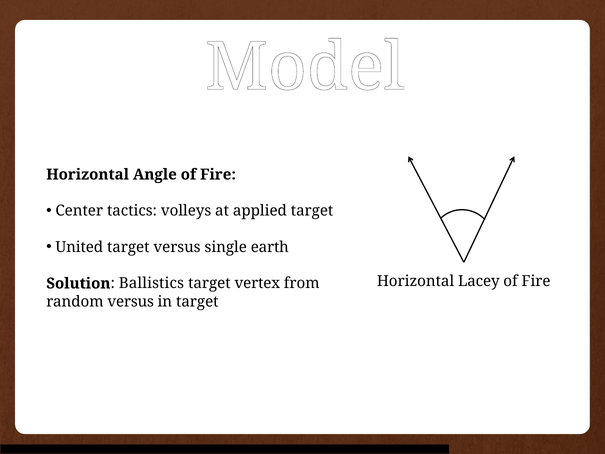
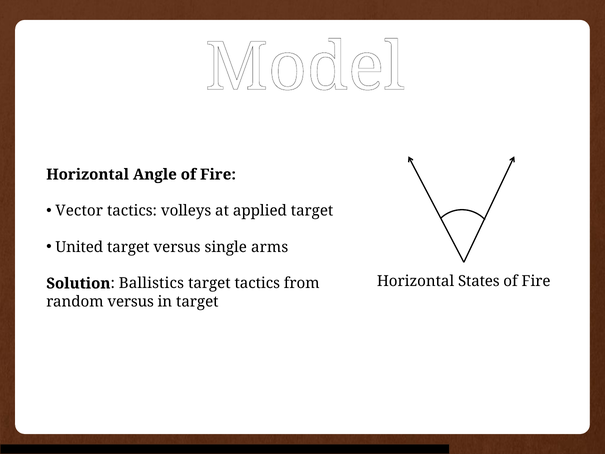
Center: Center -> Vector
earth: earth -> arms
Lacey: Lacey -> States
target vertex: vertex -> tactics
